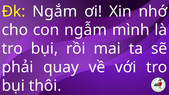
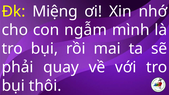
Ngắm: Ngắm -> Miệng
